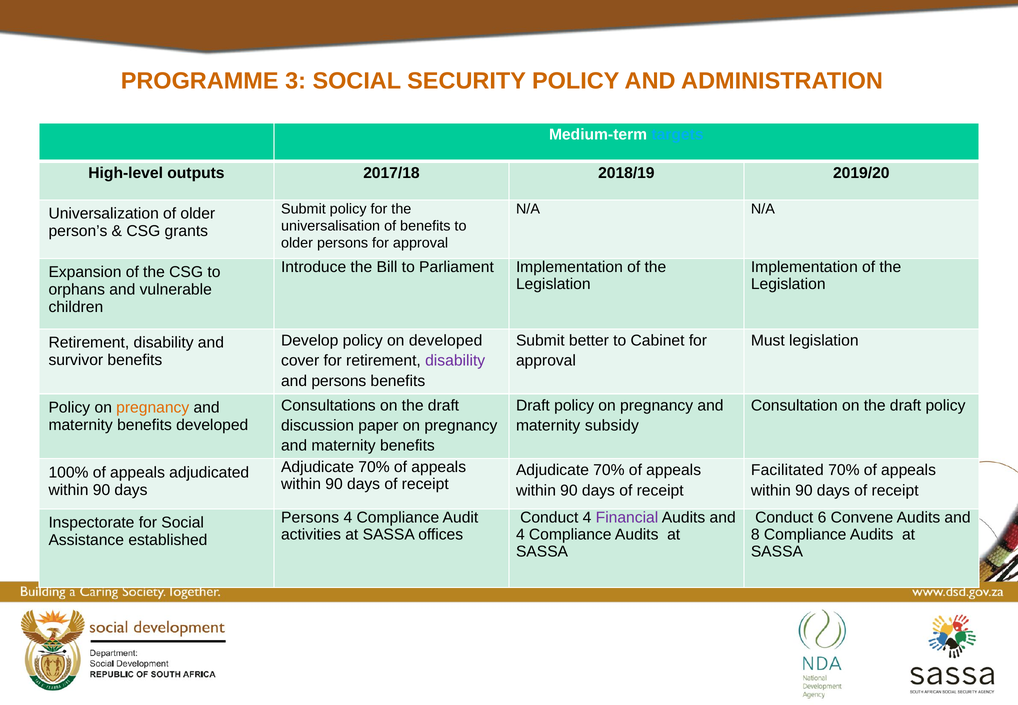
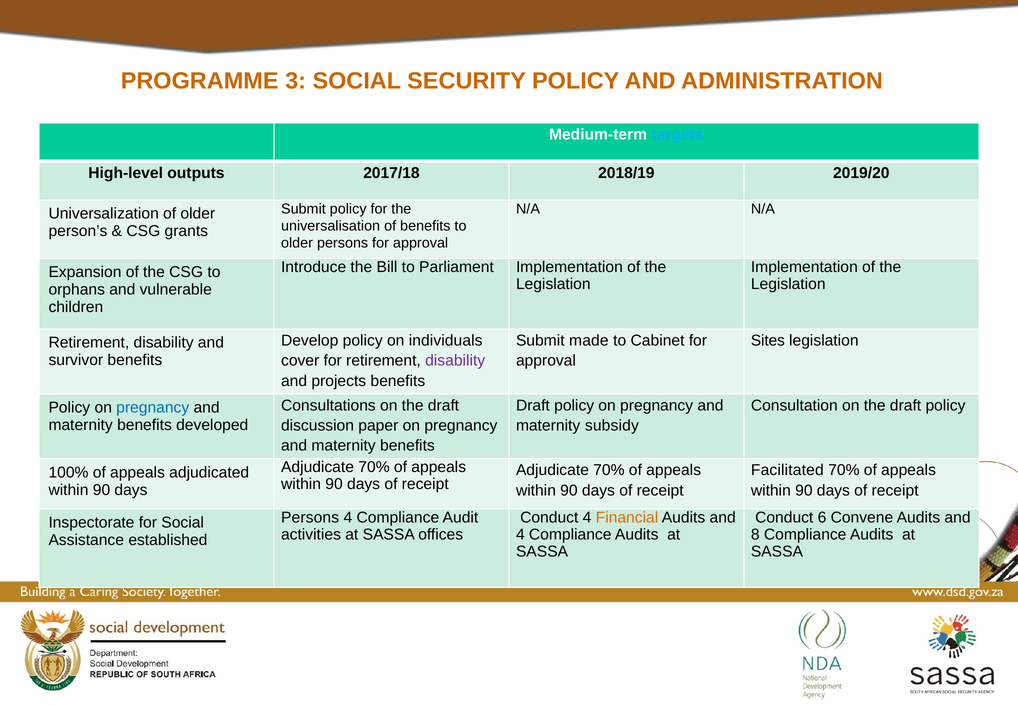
on developed: developed -> individuals
better: better -> made
Must: Must -> Sites
and persons: persons -> projects
pregnancy at (153, 407) colour: orange -> blue
Financial colour: purple -> orange
